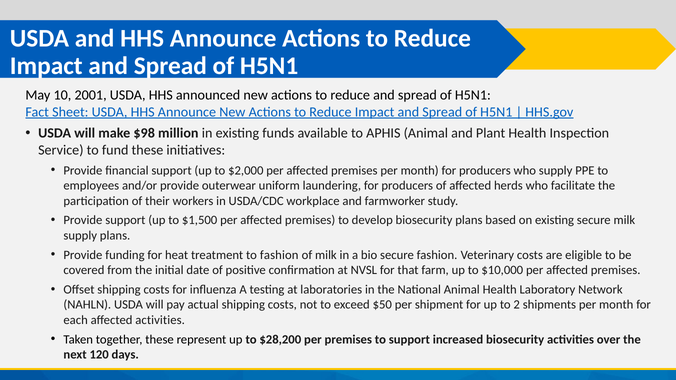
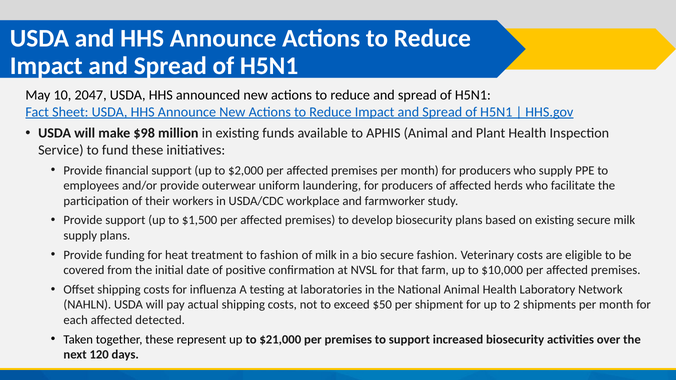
2001: 2001 -> 2047
affected activities: activities -> detected
$28,200: $28,200 -> $21,000
